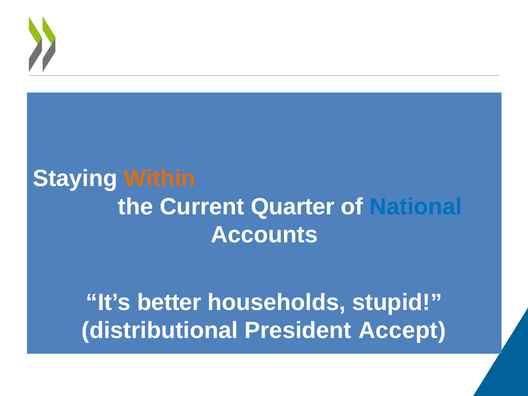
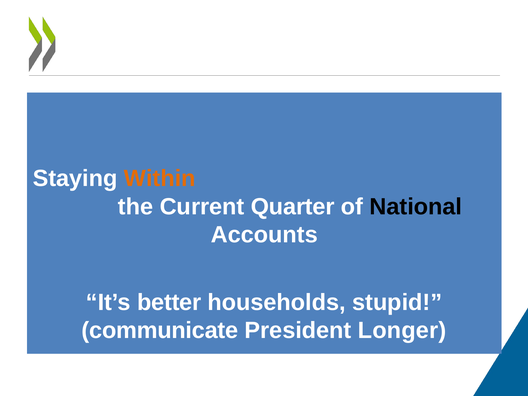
National colour: blue -> black
distributional: distributional -> communicate
Accept: Accept -> Longer
